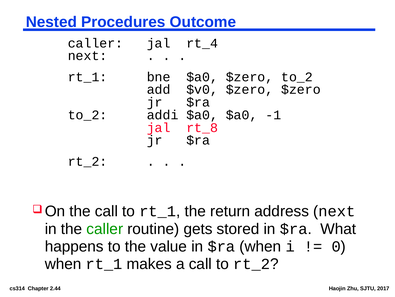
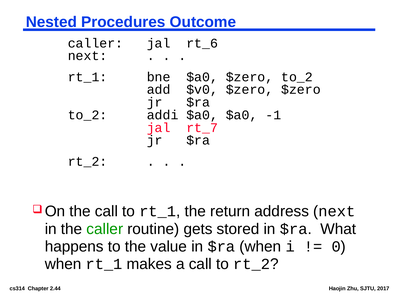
rt_4: rt_4 -> rt_6
rt_8: rt_8 -> rt_7
